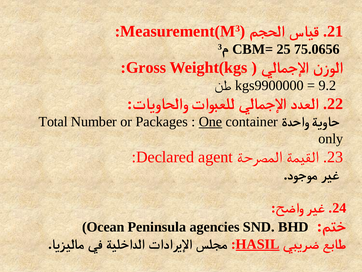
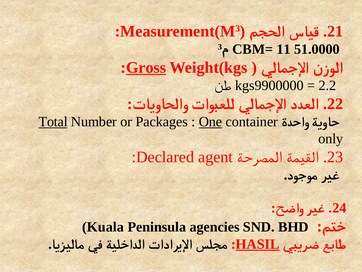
25: 25 -> 11
75.0656: 75.0656 -> 51.0000
Gross underline: none -> present
9.2: 9.2 -> 2.2
Total underline: none -> present
Ocean: Ocean -> Kuala
